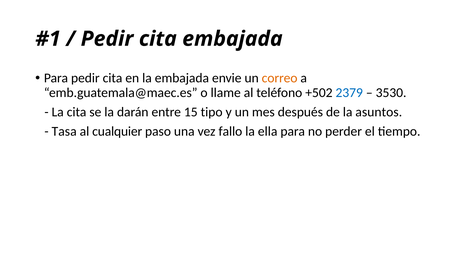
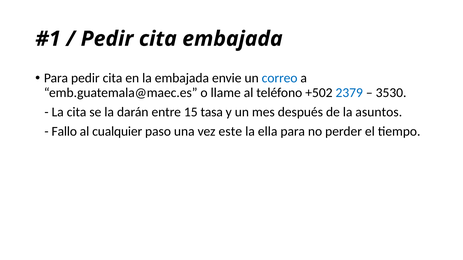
correo colour: orange -> blue
tipo: tipo -> tasa
Tasa: Tasa -> Fallo
fallo: fallo -> este
